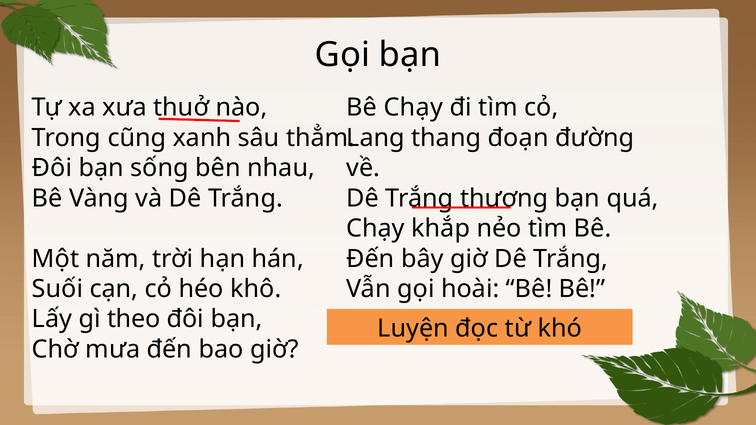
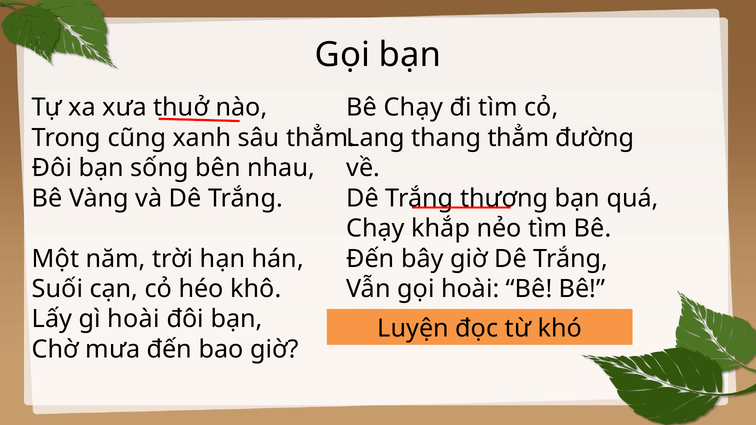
thang đoạn: đoạn -> thẳm
gì theo: theo -> hoài
